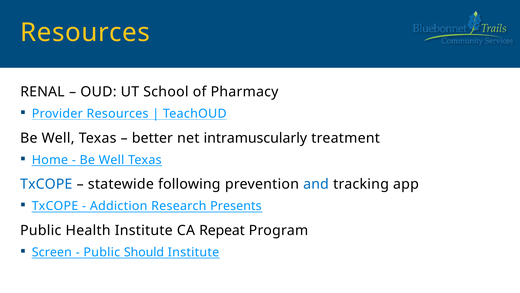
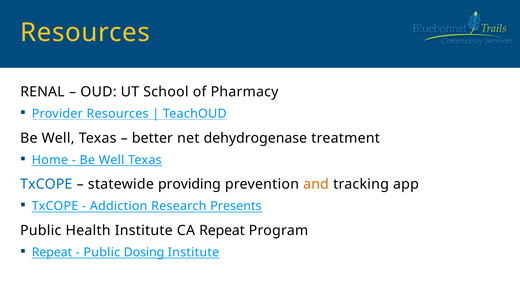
intramuscularly: intramuscularly -> dehydrogenase
following: following -> providing
and colour: blue -> orange
Screen at (52, 252): Screen -> Repeat
Should: Should -> Dosing
